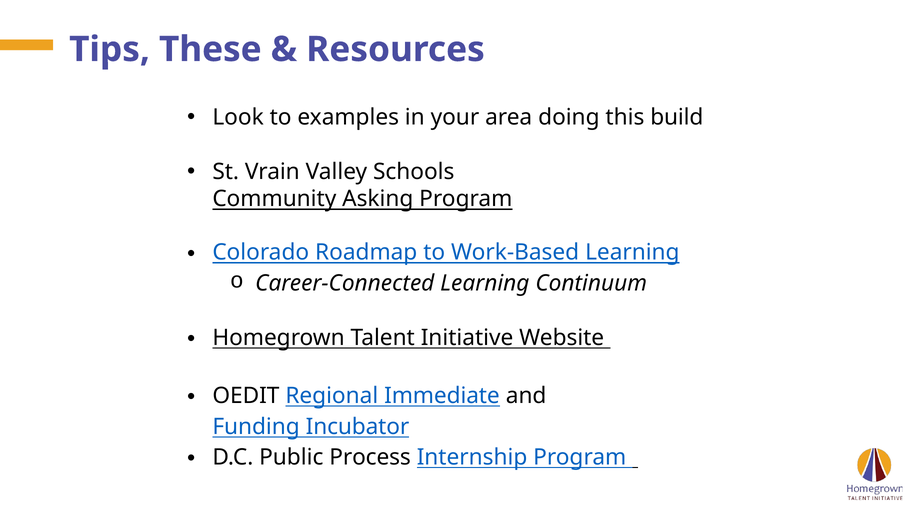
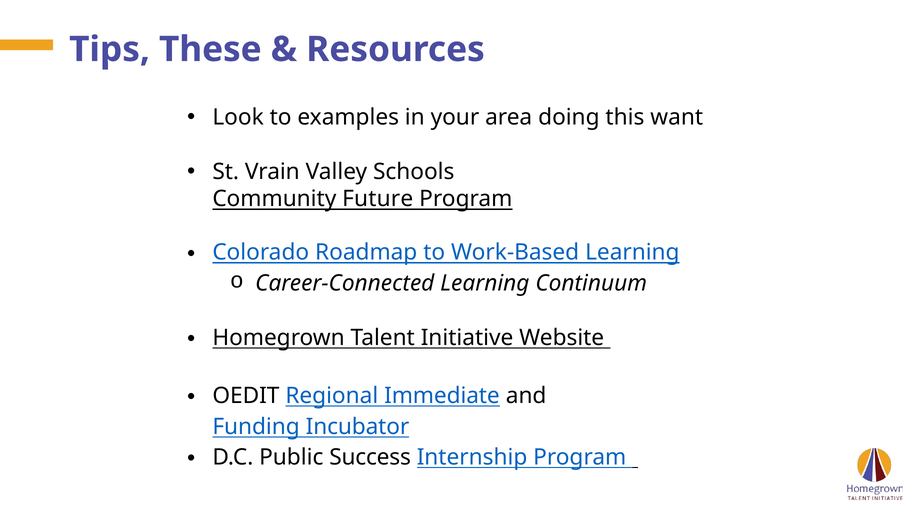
build: build -> want
Asking: Asking -> Future
Process: Process -> Success
